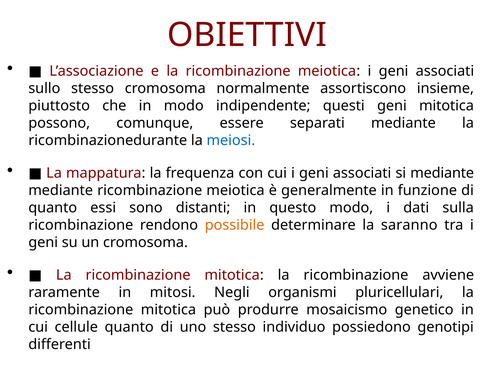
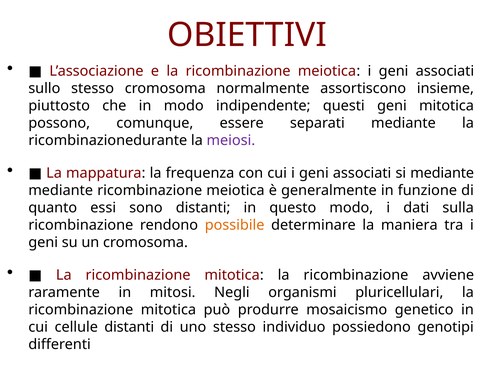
meiosi colour: blue -> purple
saranno: saranno -> maniera
cellule quanto: quanto -> distanti
